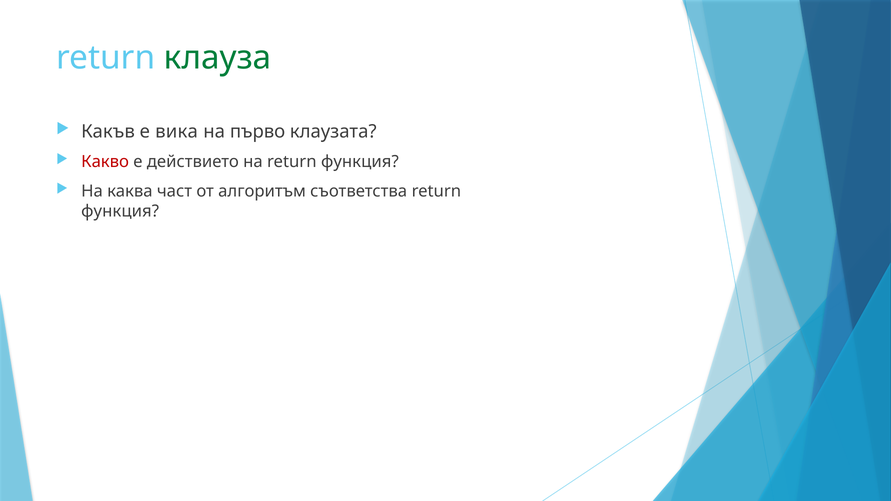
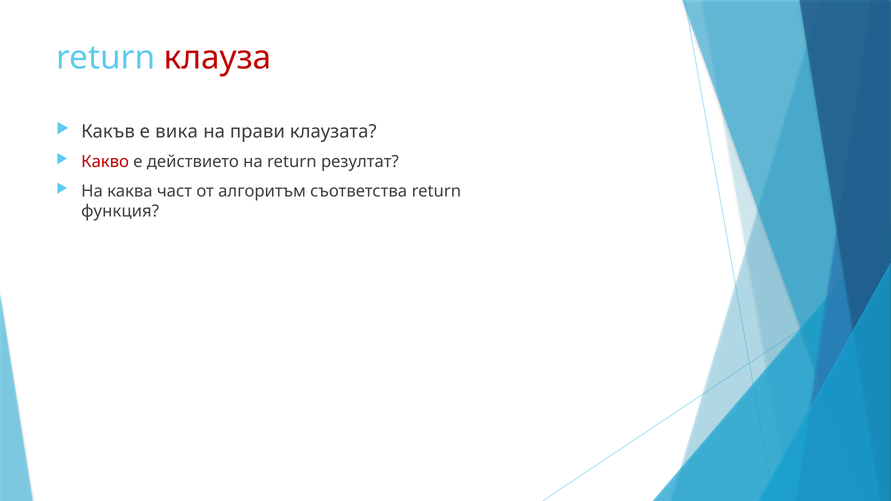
клауза colour: green -> red
първо: първо -> прави
на return функция: функция -> резултат
